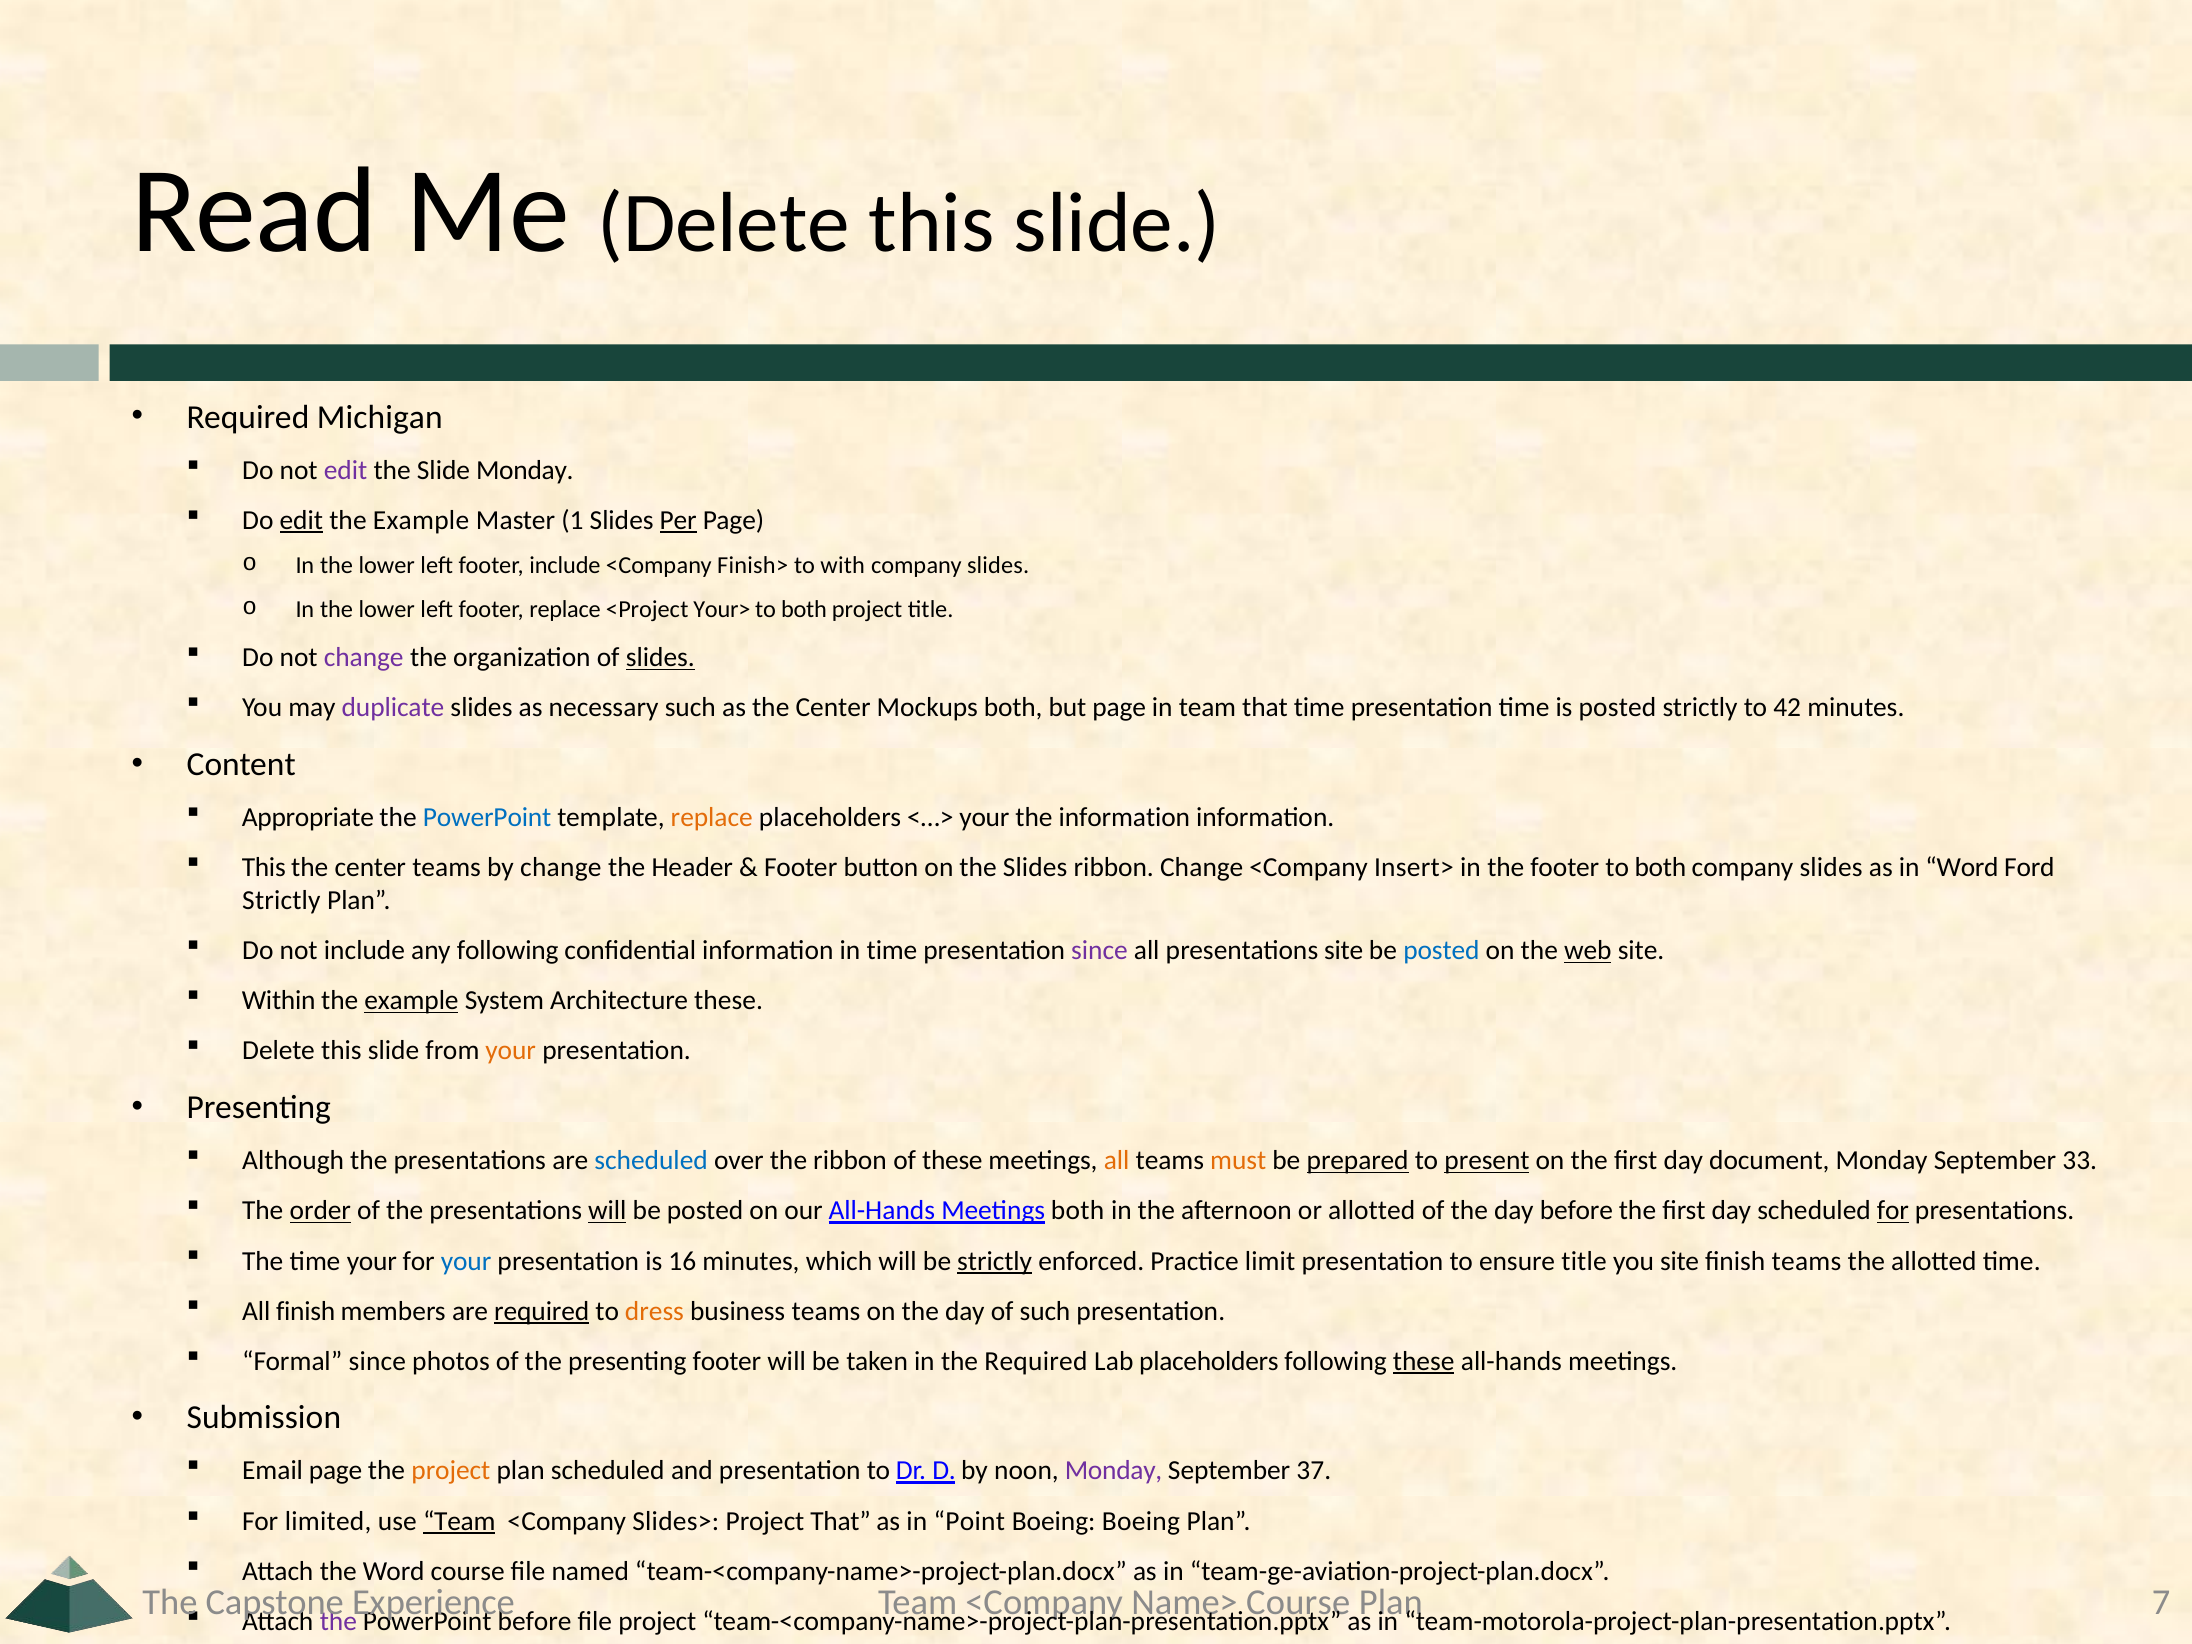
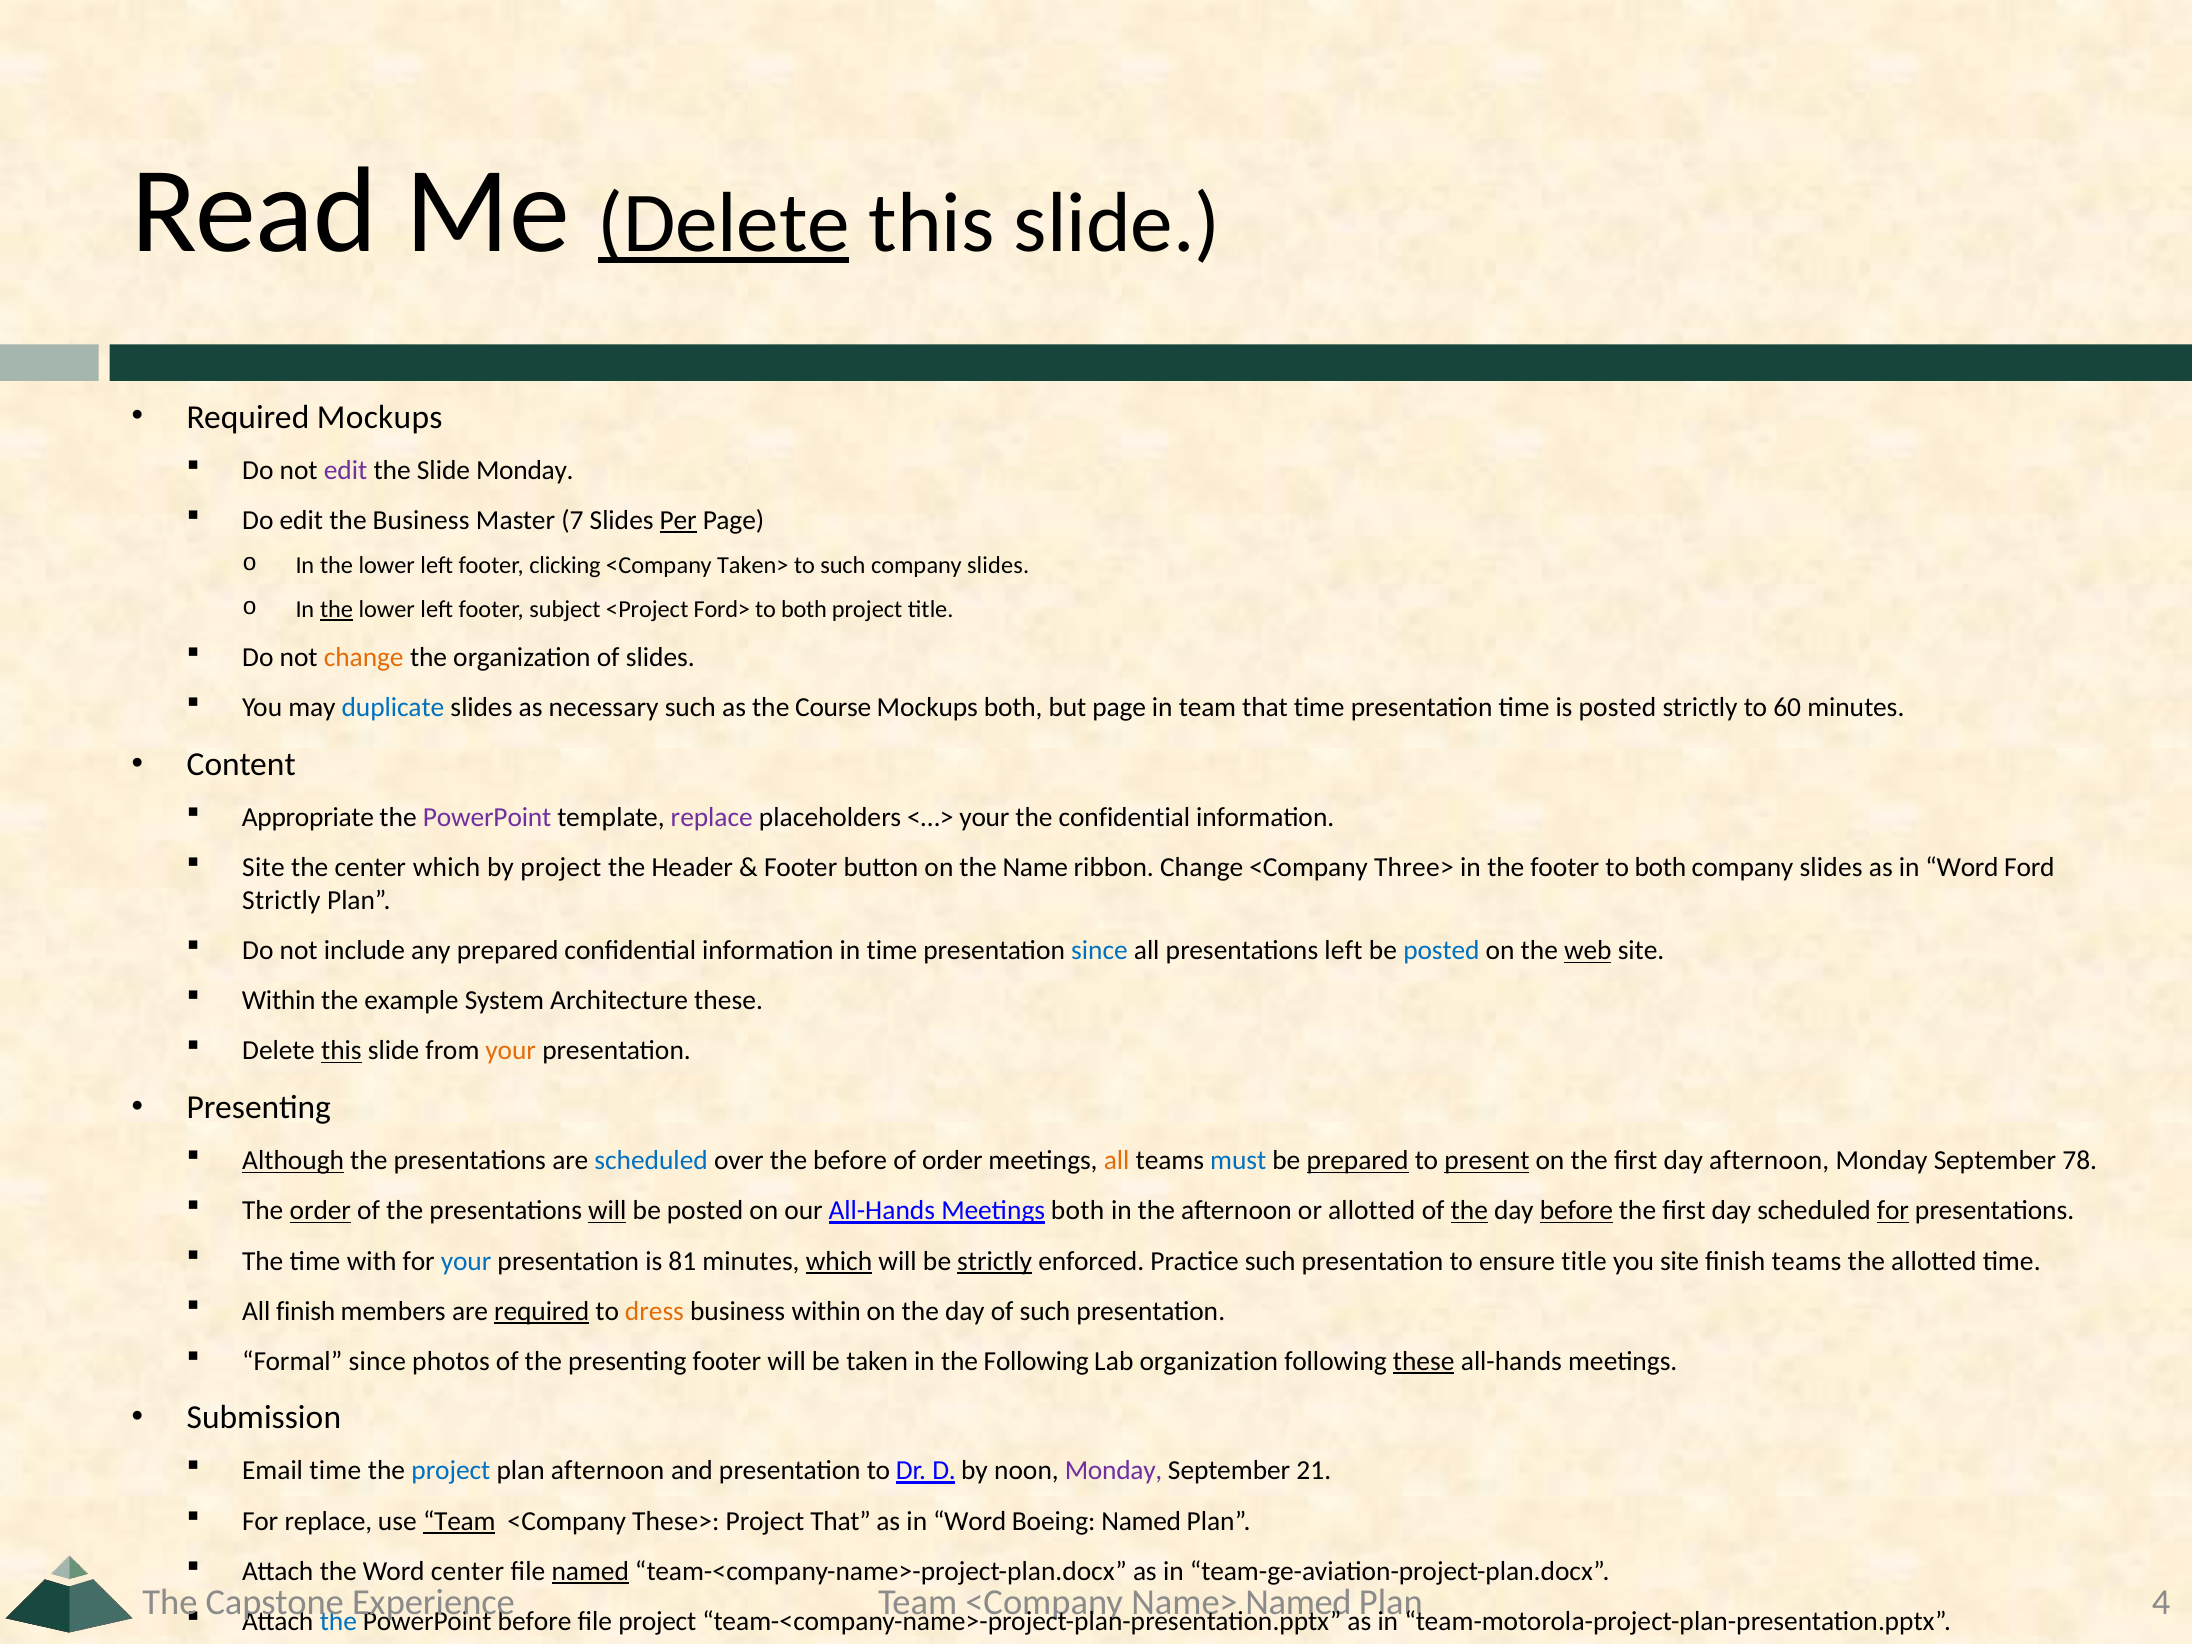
Delete at (724, 223) underline: none -> present
Required Michigan: Michigan -> Mockups
edit at (301, 520) underline: present -> none
Example at (421, 520): Example -> Business
1: 1 -> 7
footer include: include -> clicking
Finish>: Finish> -> Taken>
to with: with -> such
the at (336, 610) underline: none -> present
footer replace: replace -> subject
Your>: Your> -> Ford>
change at (364, 658) colour: purple -> orange
slides at (660, 658) underline: present -> none
duplicate colour: purple -> blue
as the Center: Center -> Course
42: 42 -> 60
PowerPoint at (487, 818) colour: blue -> purple
replace at (712, 818) colour: orange -> purple
the information: information -> confidential
This at (264, 868): This -> Site
center teams: teams -> which
by change: change -> project
the Slides: Slides -> Name
Insert>: Insert> -> Three>
any following: following -> prepared
since at (1099, 951) colour: purple -> blue
presentations site: site -> left
example at (411, 1001) underline: present -> none
this at (341, 1051) underline: none -> present
Although underline: none -> present
the ribbon: ribbon -> before
of these: these -> order
must colour: orange -> blue
day document: document -> afternoon
33: 33 -> 78
the at (1469, 1211) underline: none -> present
before at (1576, 1211) underline: none -> present
time your: your -> with
16: 16 -> 81
which at (839, 1261) underline: none -> present
Practice limit: limit -> such
business teams: teams -> within
the Required: Required -> Following
Lab placeholders: placeholders -> organization
Email page: page -> time
project at (451, 1471) colour: orange -> blue
plan scheduled: scheduled -> afternoon
37: 37 -> 21
For limited: limited -> replace
Slides>: Slides> -> These>
Point at (969, 1521): Point -> Word
Boeing Boeing: Boeing -> Named
Word course: course -> center
named at (590, 1571) underline: none -> present
Course at (1298, 1602): Course -> Named
7: 7 -> 4
the at (338, 1621) colour: purple -> blue
